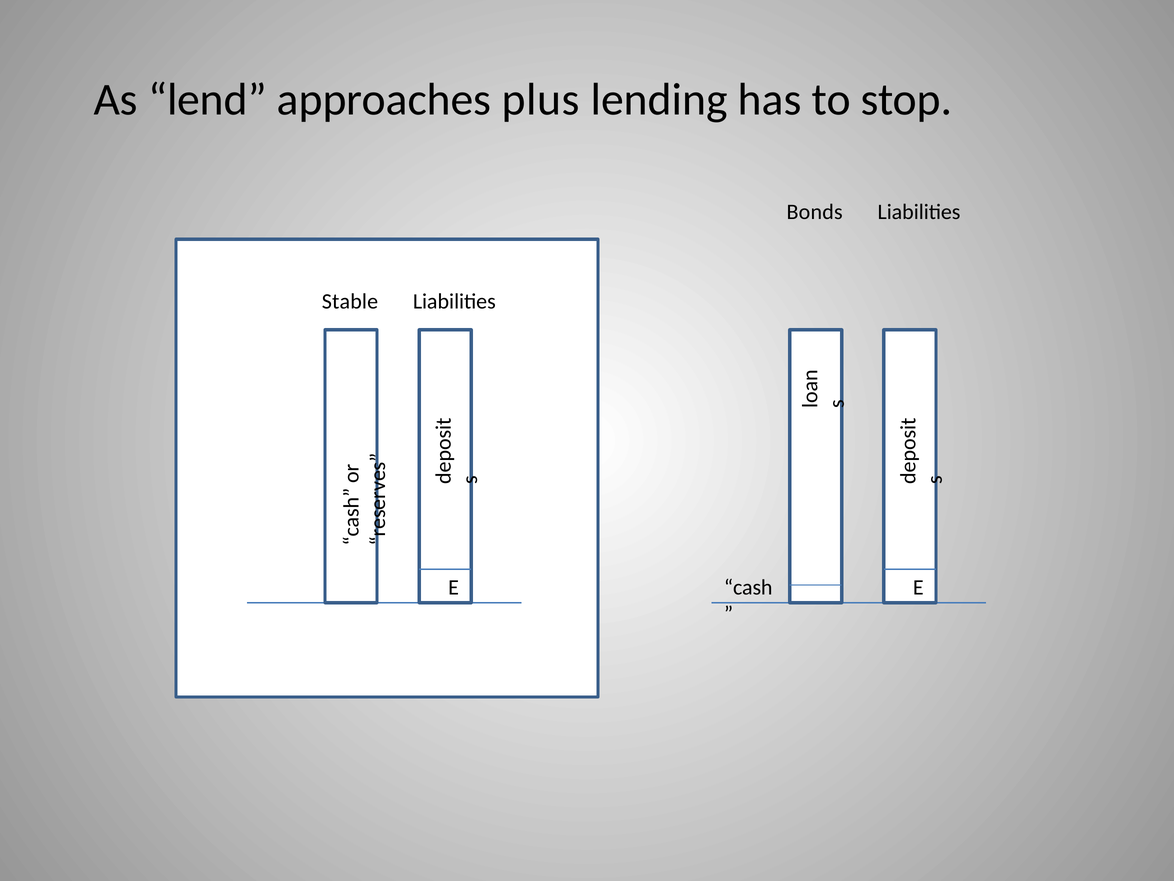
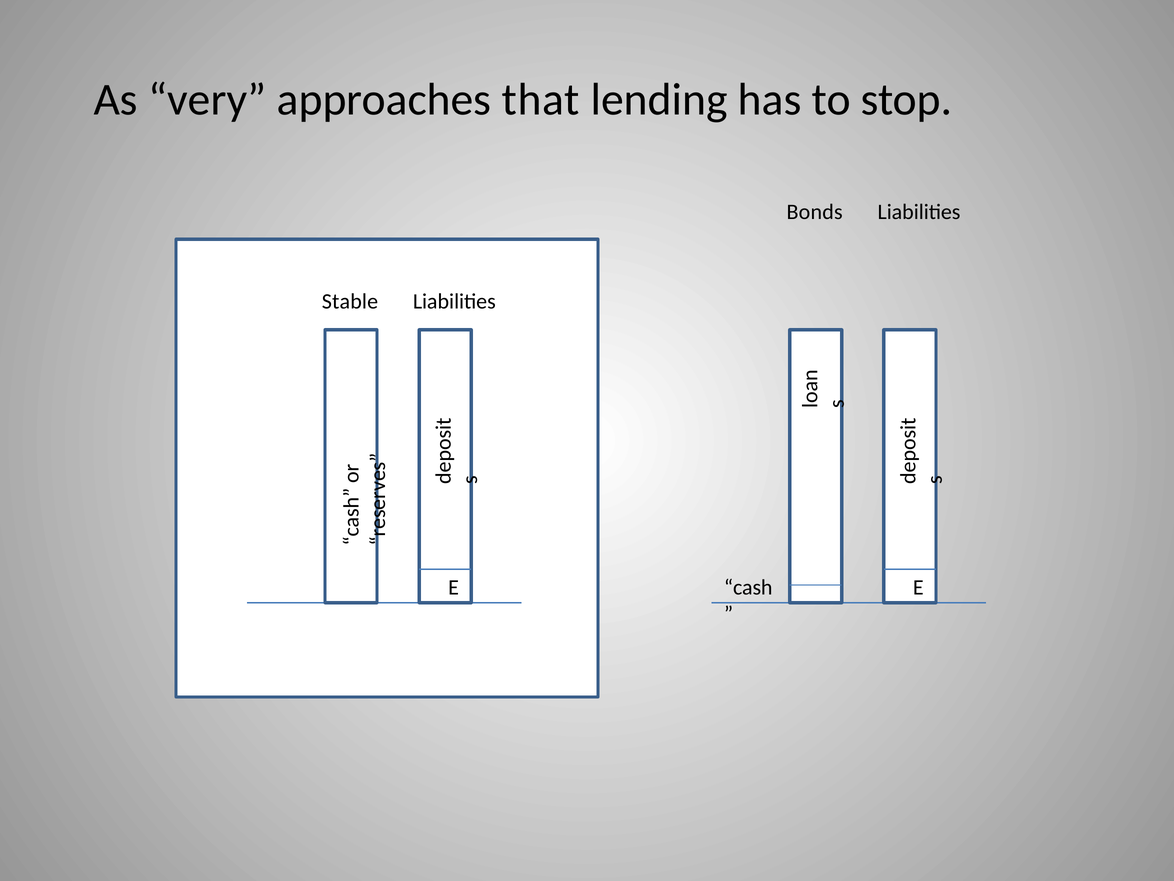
lend: lend -> very
plus: plus -> that
